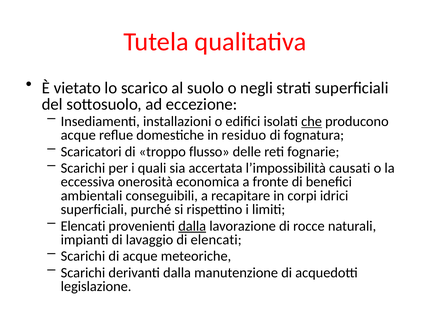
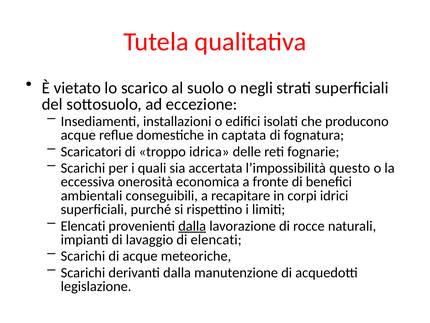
che underline: present -> none
residuo: residuo -> captata
flusso: flusso -> idrica
causati: causati -> questo
